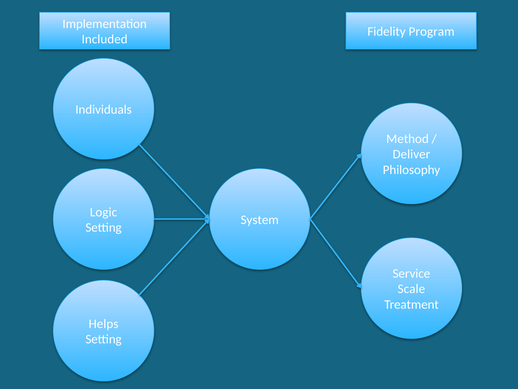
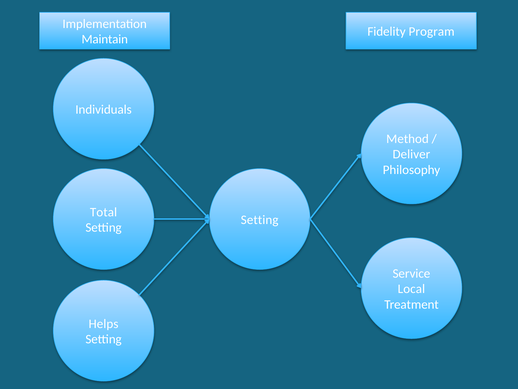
Included: Included -> Maintain
Logic: Logic -> Total
System at (260, 220): System -> Setting
Scale: Scale -> Local
